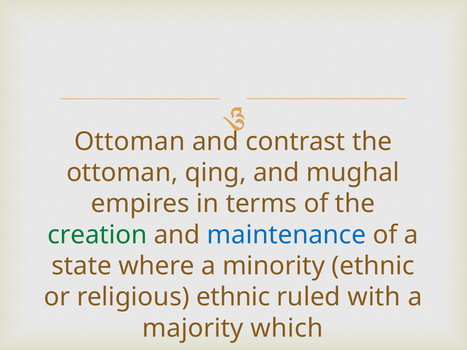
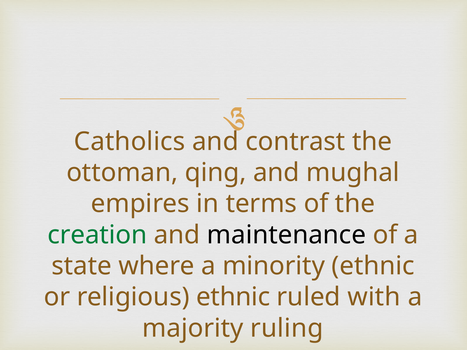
Ottoman at (130, 142): Ottoman -> Catholics
maintenance colour: blue -> black
which: which -> ruling
